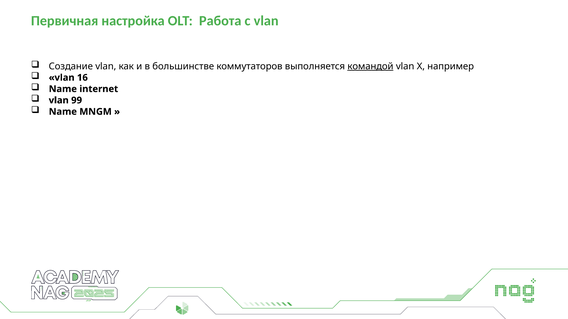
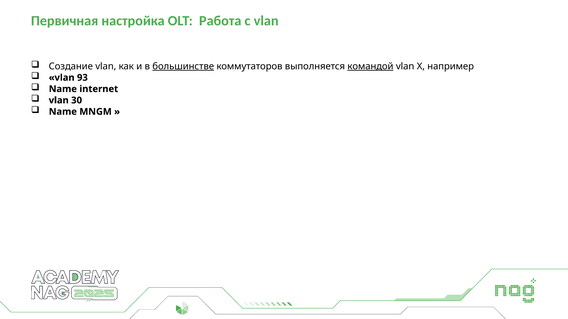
большинстве underline: none -> present
16: 16 -> 93
99: 99 -> 30
